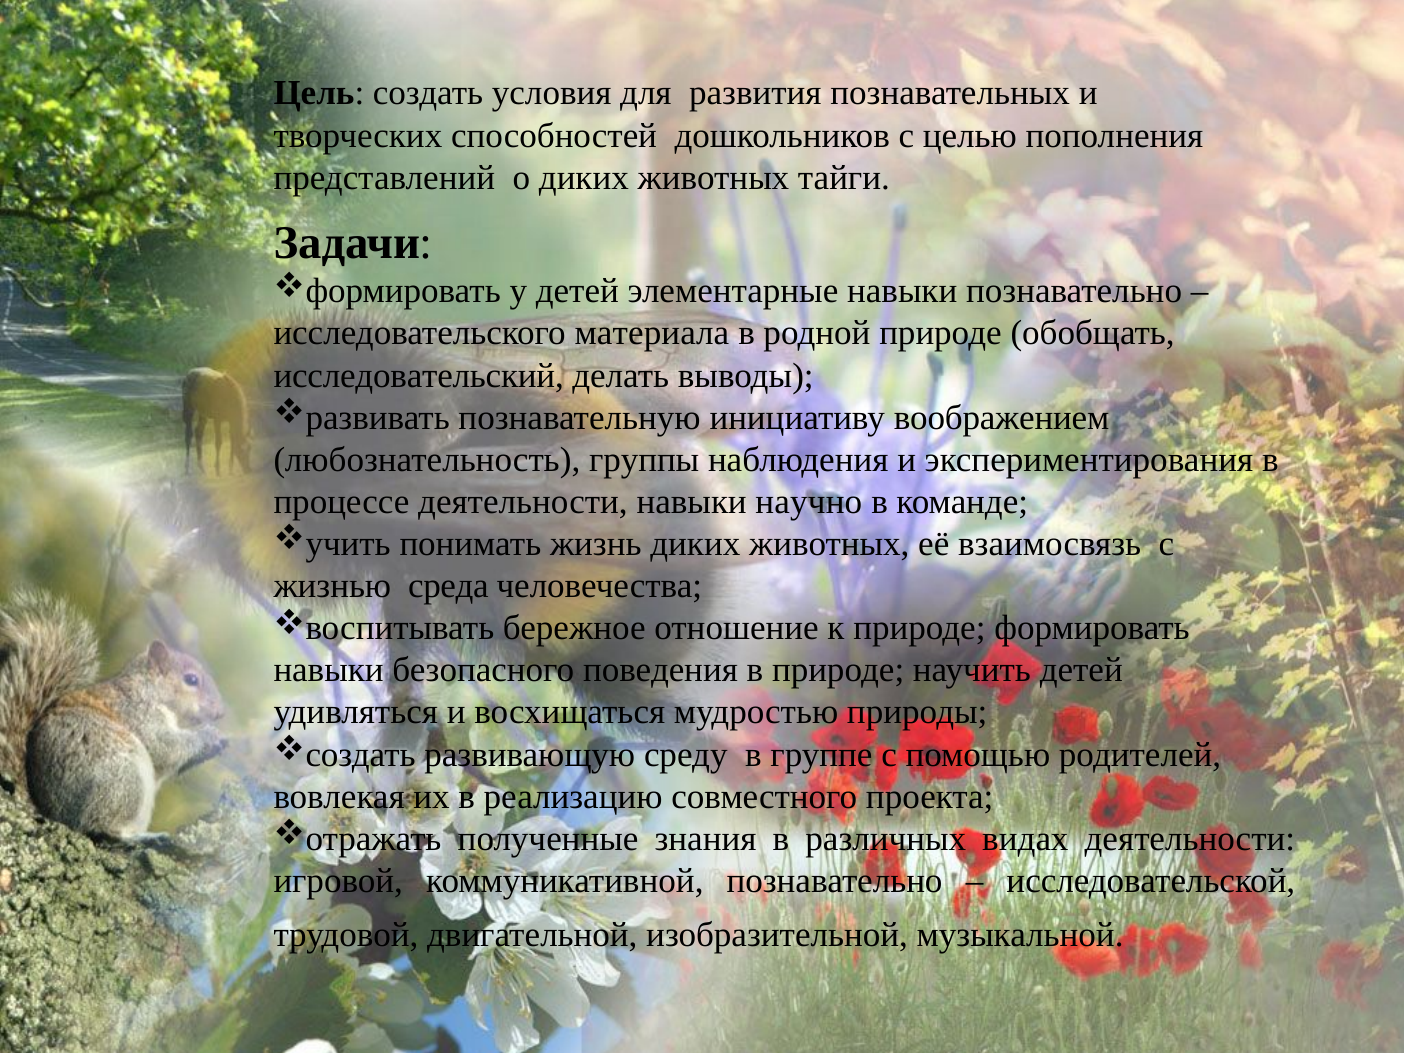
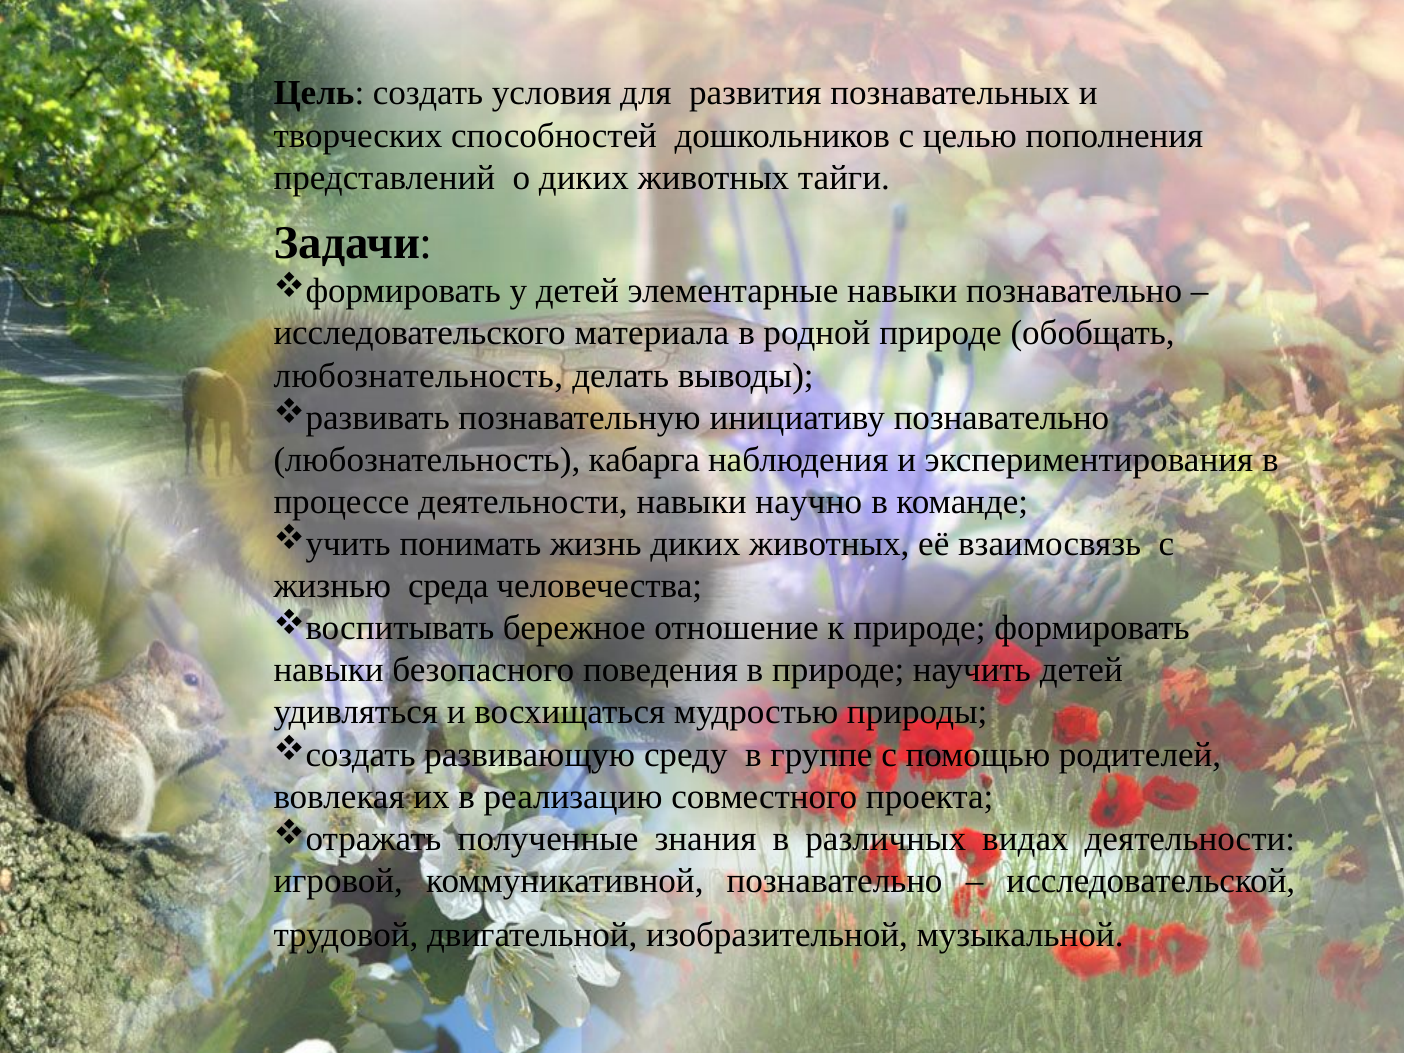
исследовательский at (419, 375): исследовательский -> любознательность
инициативу воображением: воображением -> познавательно
группы: группы -> кабарга
